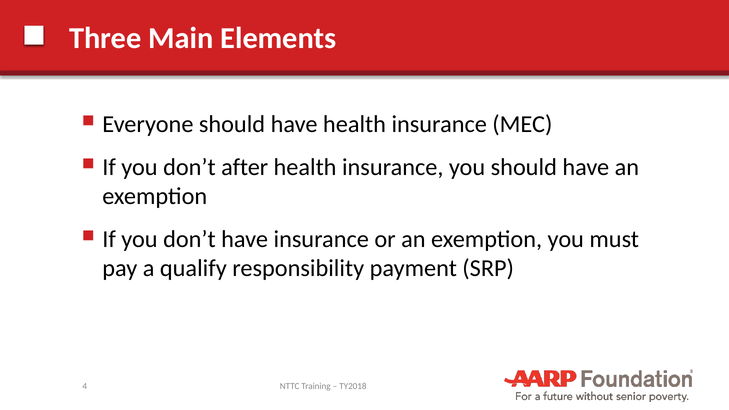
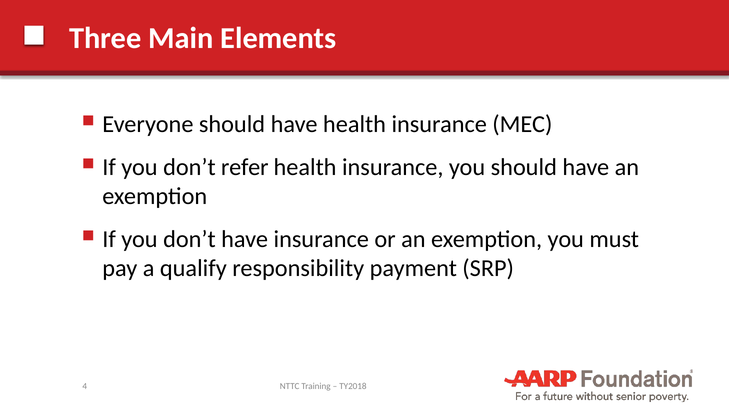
after: after -> refer
